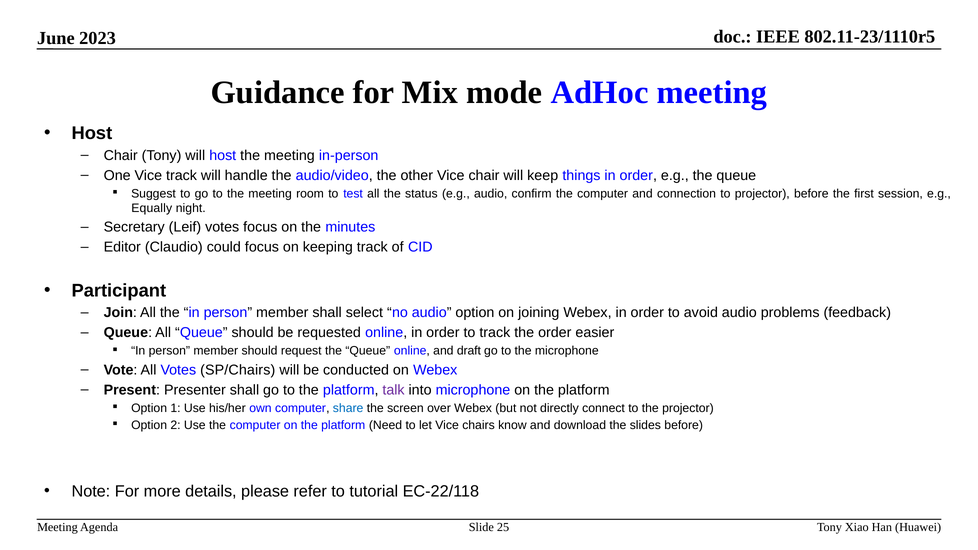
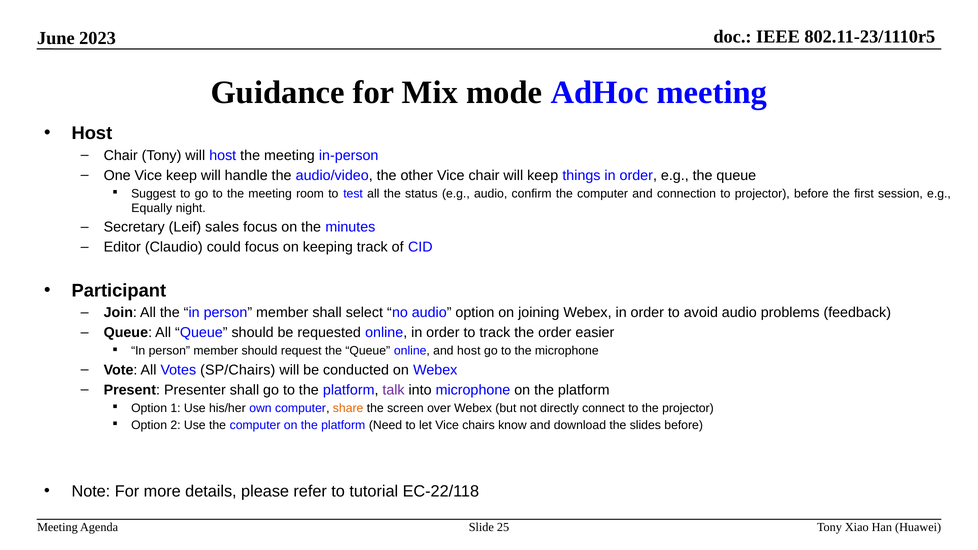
Vice track: track -> keep
Leif votes: votes -> sales
and draft: draft -> host
share colour: blue -> orange
